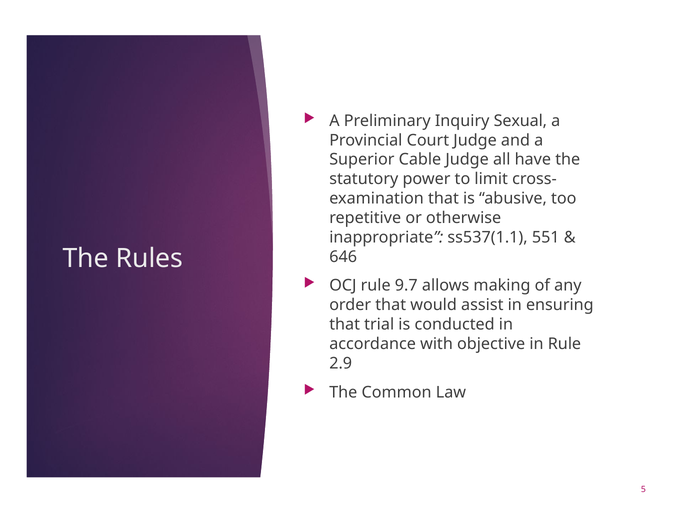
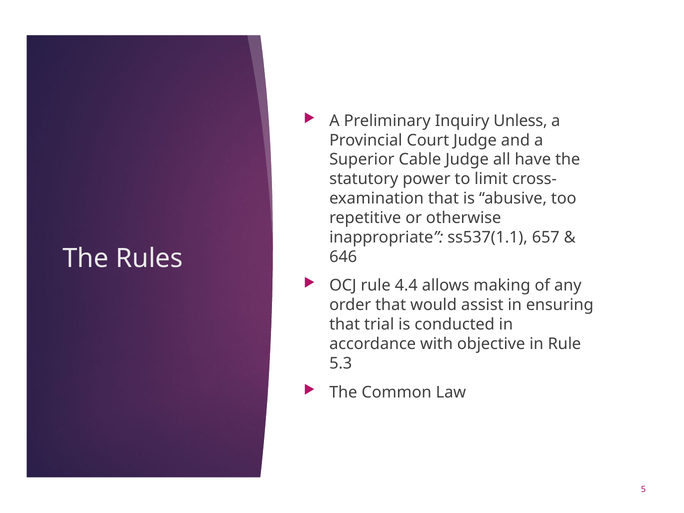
Sexual: Sexual -> Unless
551: 551 -> 657
9.7: 9.7 -> 4.4
2.9: 2.9 -> 5.3
